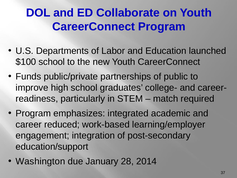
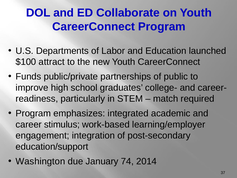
$100 school: school -> attract
reduced: reduced -> stimulus
28: 28 -> 74
